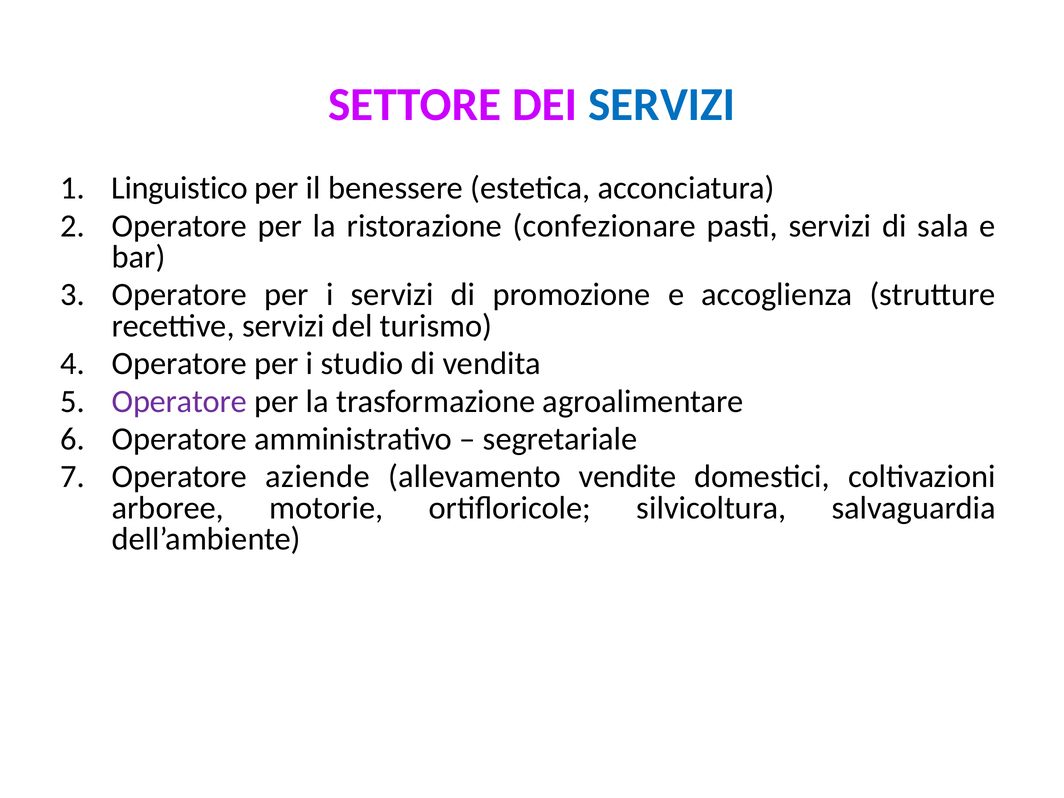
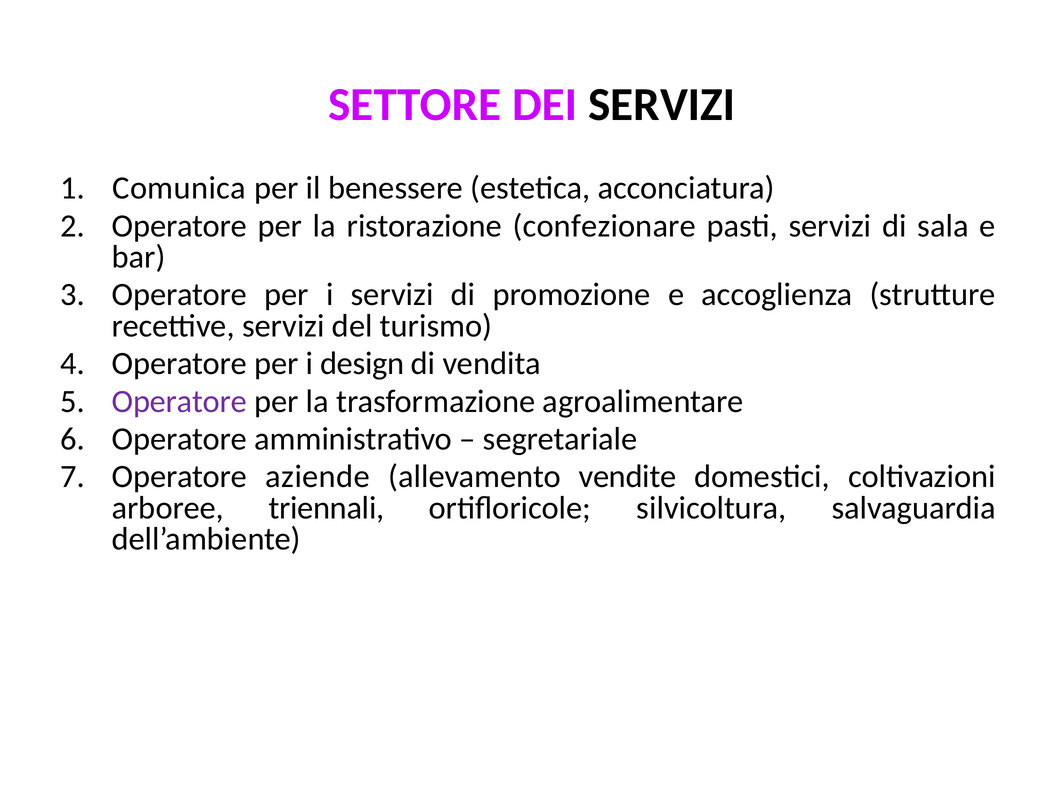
SERVIZI at (662, 105) colour: blue -> black
Linguistico: Linguistico -> Comunica
studio: studio -> design
motorie: motorie -> triennali
